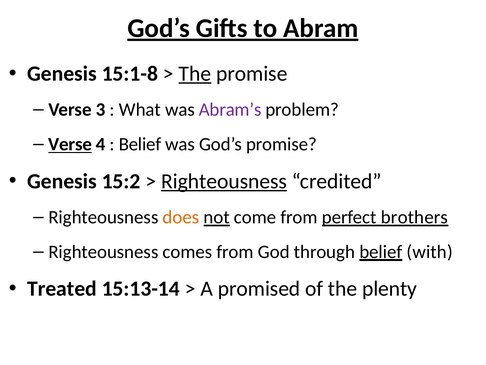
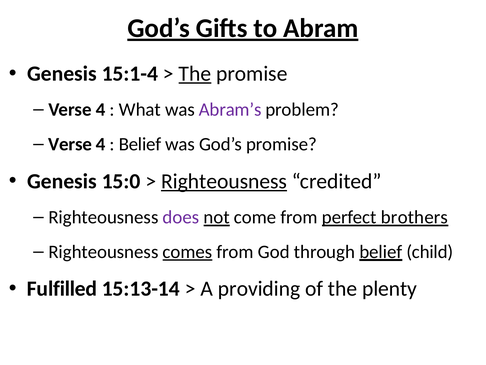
15:1-8: 15:1-8 -> 15:1-4
3 at (101, 110): 3 -> 4
Verse at (70, 144) underline: present -> none
15:2: 15:2 -> 15:0
does colour: orange -> purple
comes underline: none -> present
with: with -> child
Treated: Treated -> Fulfilled
promised: promised -> providing
